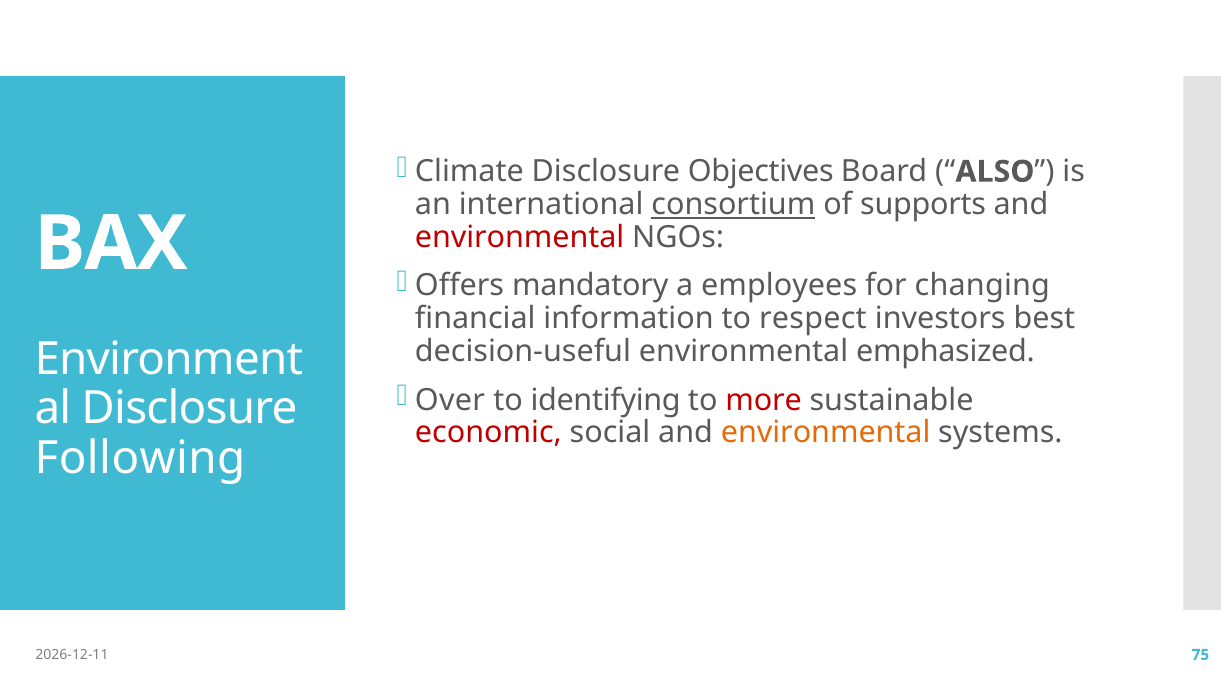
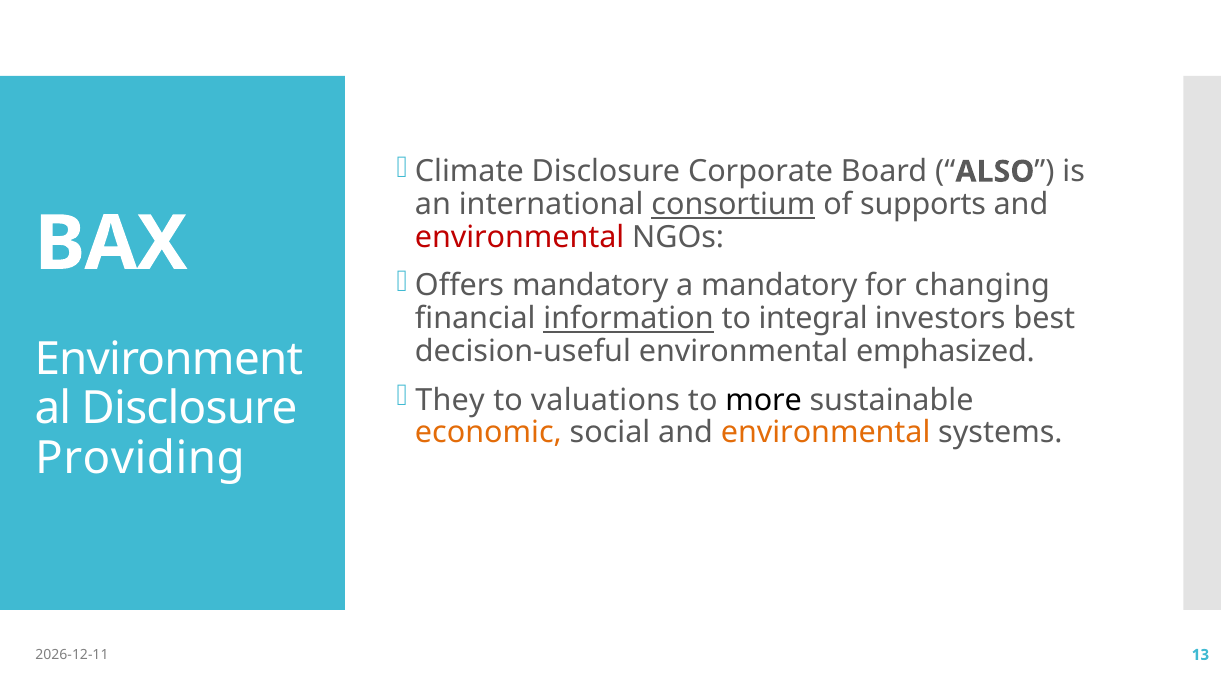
Objectives: Objectives -> Corporate
a employees: employees -> mandatory
information underline: none -> present
respect: respect -> integral
Over: Over -> They
identifying: identifying -> valuations
more colour: red -> black
economic colour: red -> orange
Following: Following -> Providing
75: 75 -> 13
